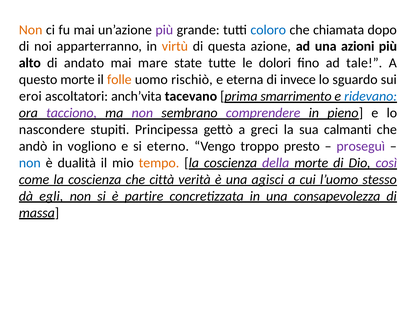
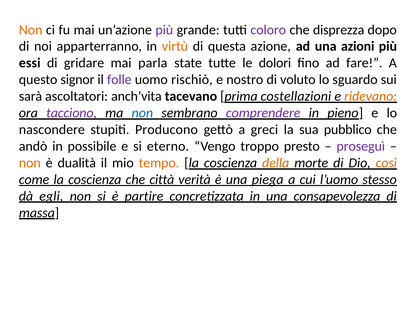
coloro colour: blue -> purple
chiamata: chiamata -> disprezza
alto: alto -> essi
andato: andato -> gridare
mare: mare -> parla
tale: tale -> fare
questo morte: morte -> signor
folle colour: orange -> purple
eterna: eterna -> nostro
invece: invece -> voluto
eroi: eroi -> sarà
smarrimento: smarrimento -> costellazioni
ridevano colour: blue -> orange
non at (142, 113) colour: purple -> blue
Principessa: Principessa -> Producono
calmanti: calmanti -> pubblico
vogliono: vogliono -> possibile
non at (30, 163) colour: blue -> orange
della colour: purple -> orange
così colour: purple -> orange
agisci: agisci -> piega
